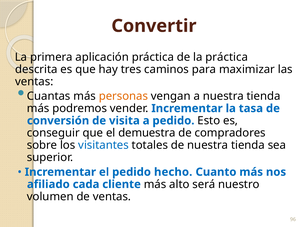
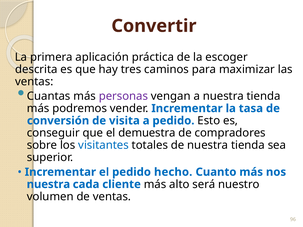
la práctica: práctica -> escoger
personas colour: orange -> purple
afiliado at (48, 184): afiliado -> nuestra
